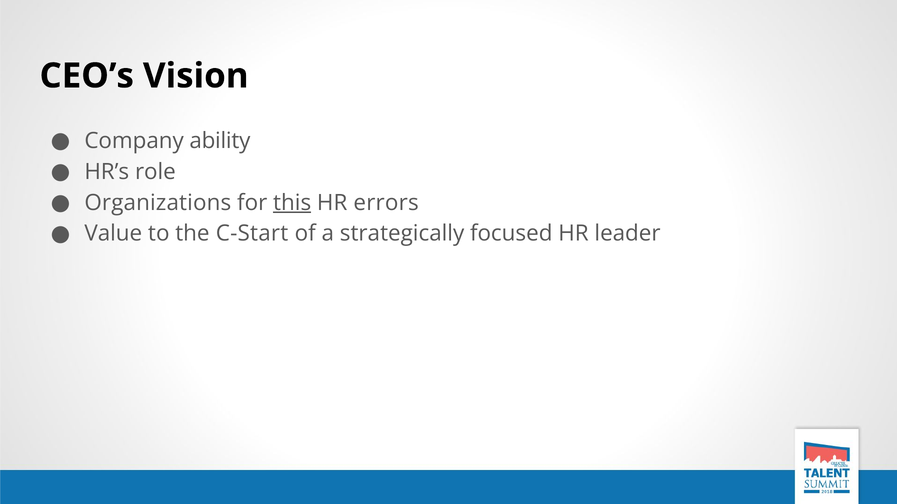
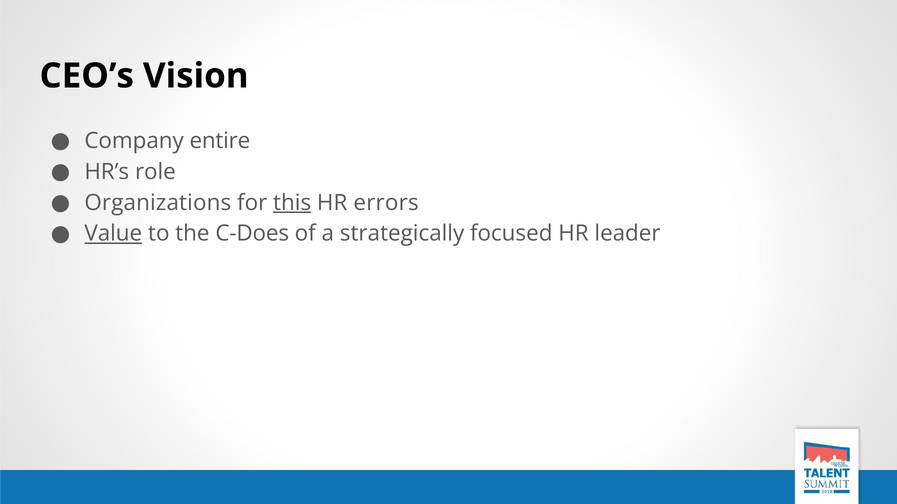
ability: ability -> entire
Value underline: none -> present
C-Start: C-Start -> C-Does
